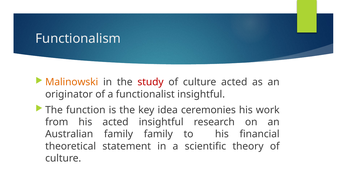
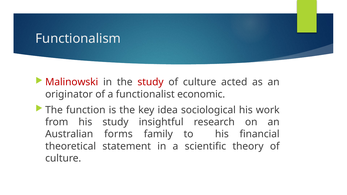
Malinowski colour: orange -> red
functionalist insightful: insightful -> economic
ceremonies: ceremonies -> sociological
his acted: acted -> study
Australian family: family -> forms
